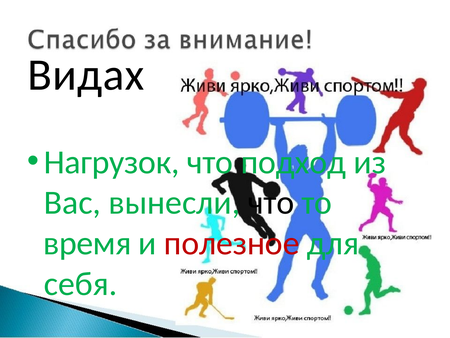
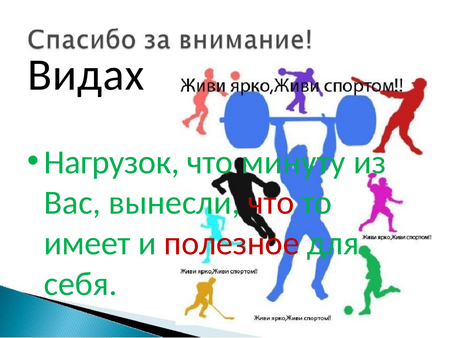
подход: подход -> минуту
что at (271, 202) colour: black -> red
время: время -> имеет
